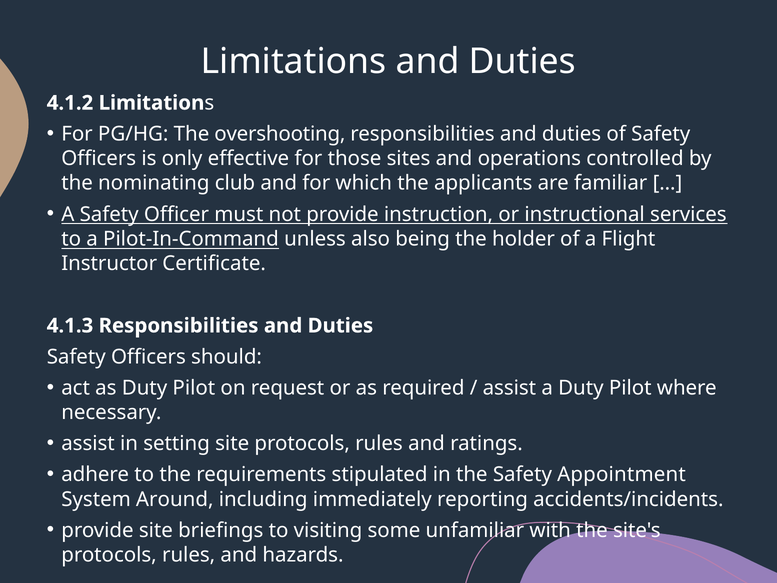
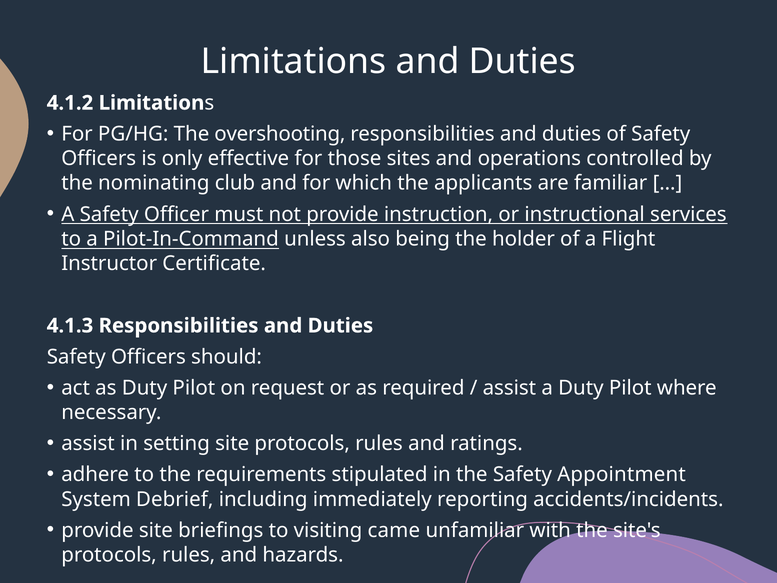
Around: Around -> Debrief
some: some -> came
